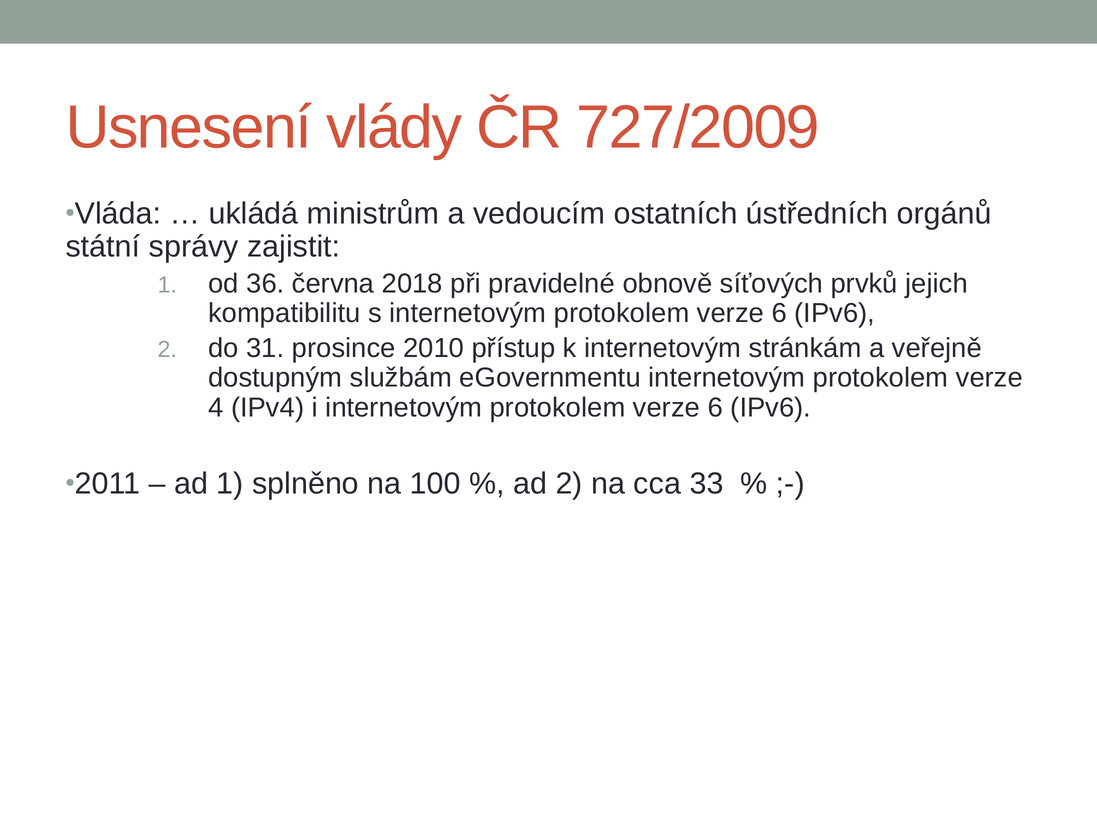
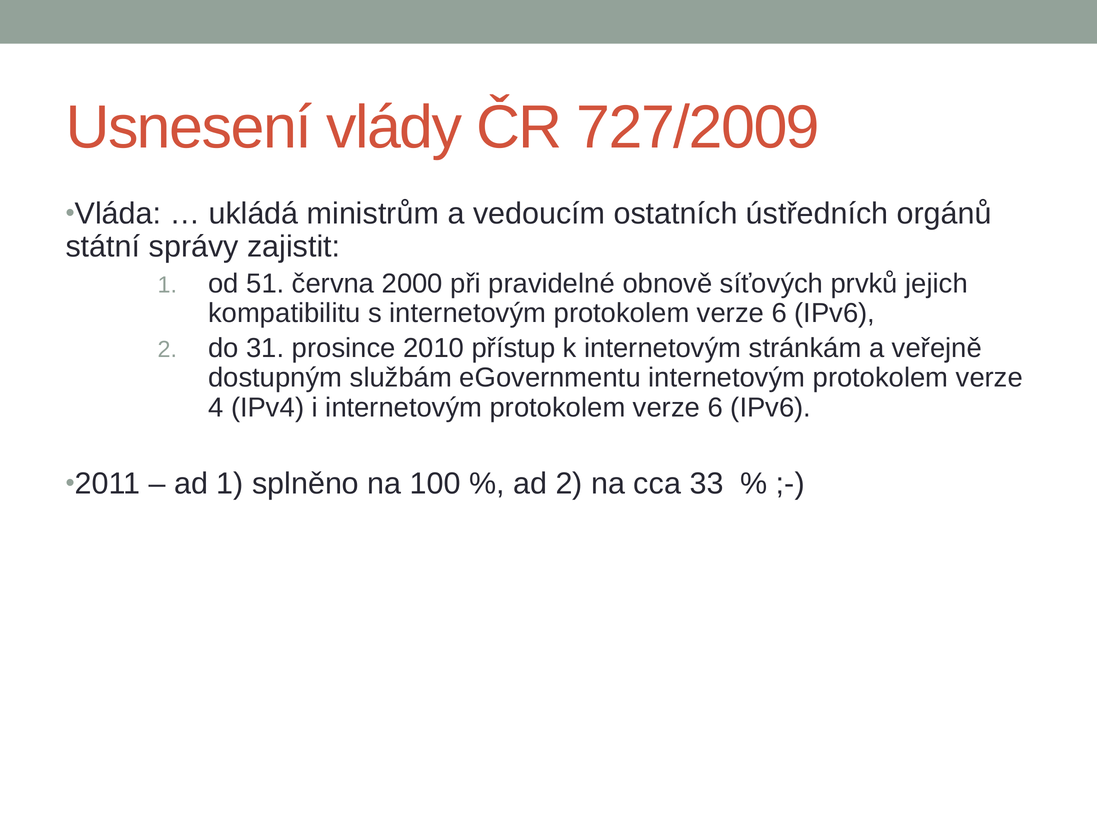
36: 36 -> 51
2018: 2018 -> 2000
